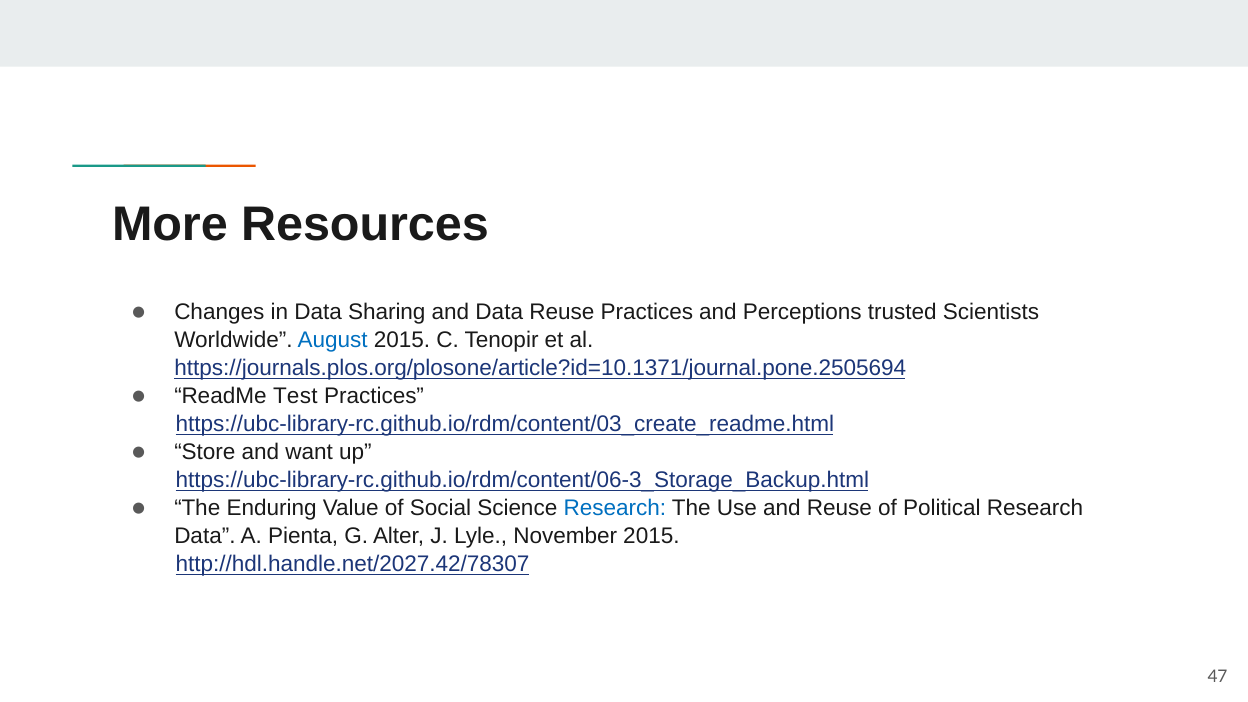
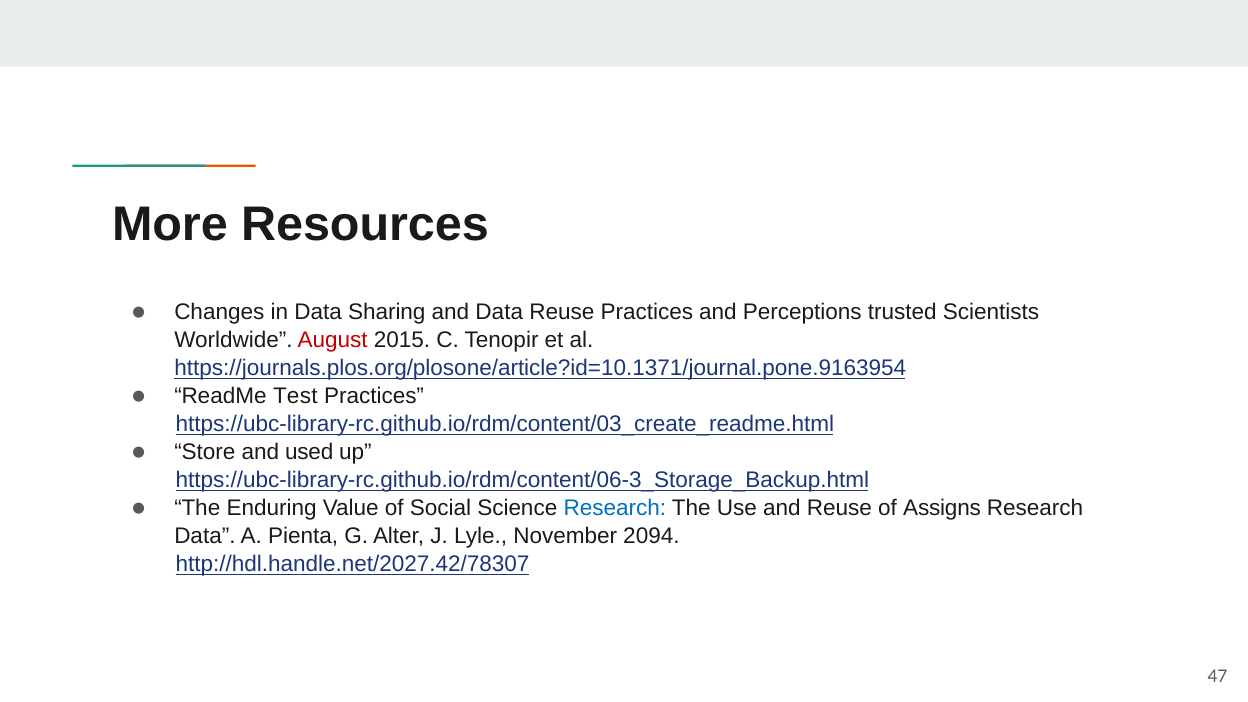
August colour: blue -> red
https://journals.plos.org/plosone/article?id=10.1371/journal.pone.2505694: https://journals.plos.org/plosone/article?id=10.1371/journal.pone.2505694 -> https://journals.plos.org/plosone/article?id=10.1371/journal.pone.9163954
want: want -> used
Political: Political -> Assigns
November 2015: 2015 -> 2094
